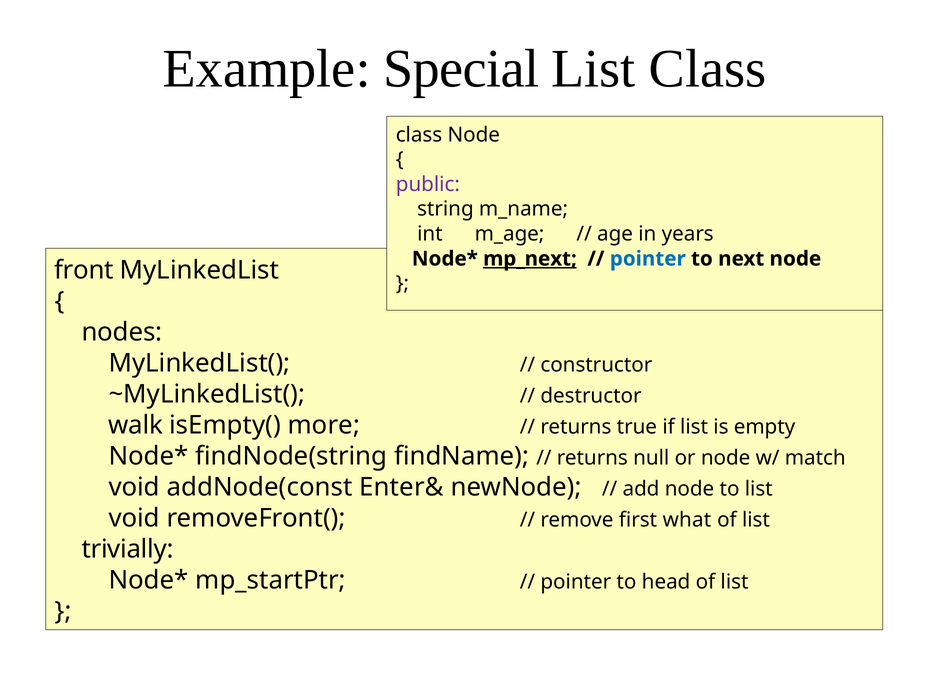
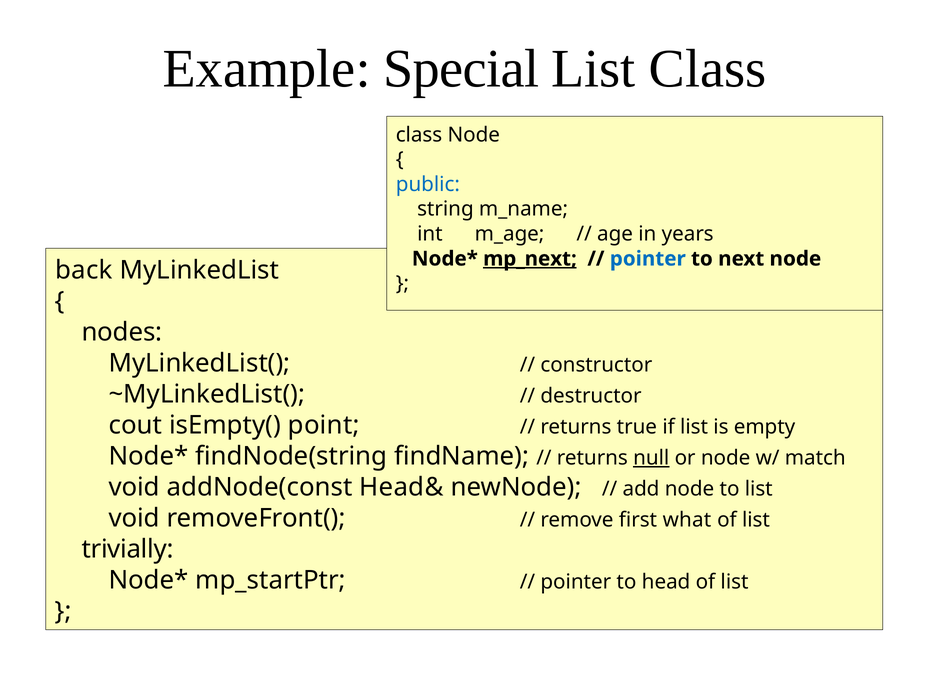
public colour: purple -> blue
front: front -> back
walk: walk -> cout
more: more -> point
null underline: none -> present
Enter&: Enter& -> Head&
